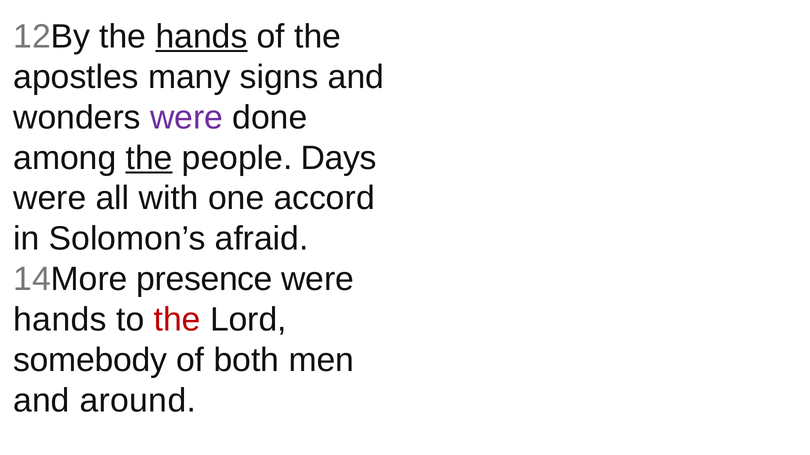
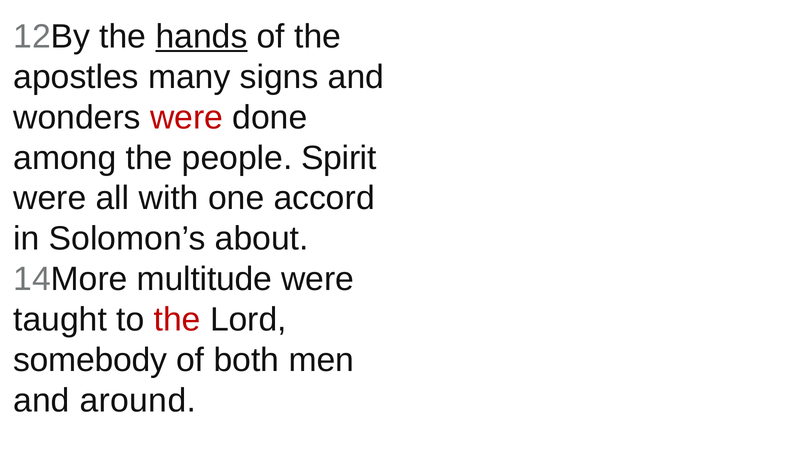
were at (187, 118) colour: purple -> red
the at (149, 158) underline: present -> none
Days: Days -> Spirit
afraid: afraid -> about
presence: presence -> multitude
hands at (60, 320): hands -> taught
